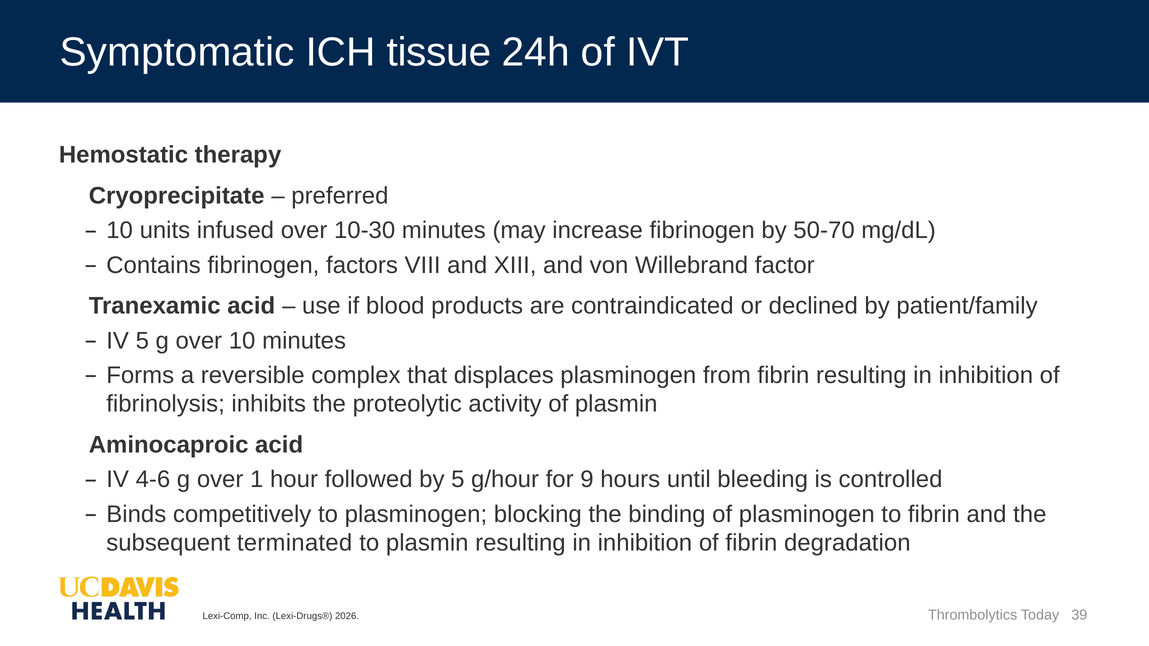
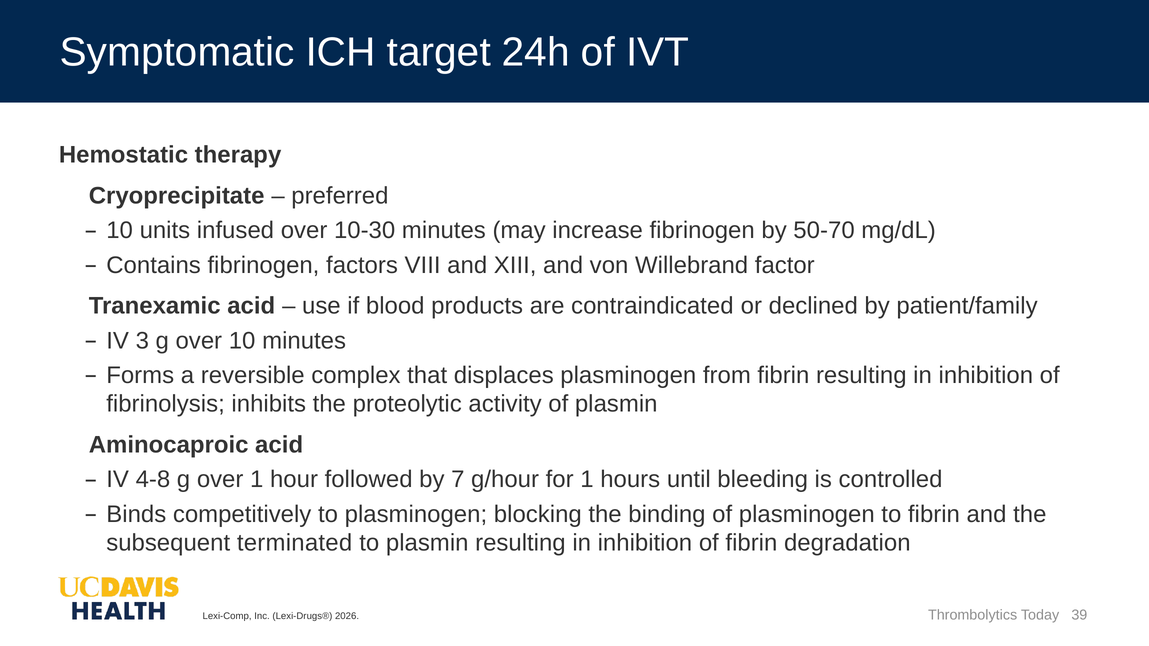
tissue: tissue -> target
IV 5: 5 -> 3
4-6: 4-6 -> 4-8
by 5: 5 -> 7
for 9: 9 -> 1
